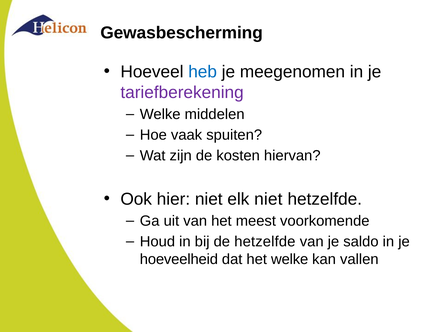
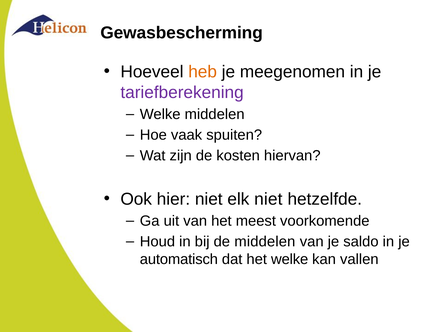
heb colour: blue -> orange
de hetzelfde: hetzelfde -> middelen
hoeveelheid: hoeveelheid -> automatisch
